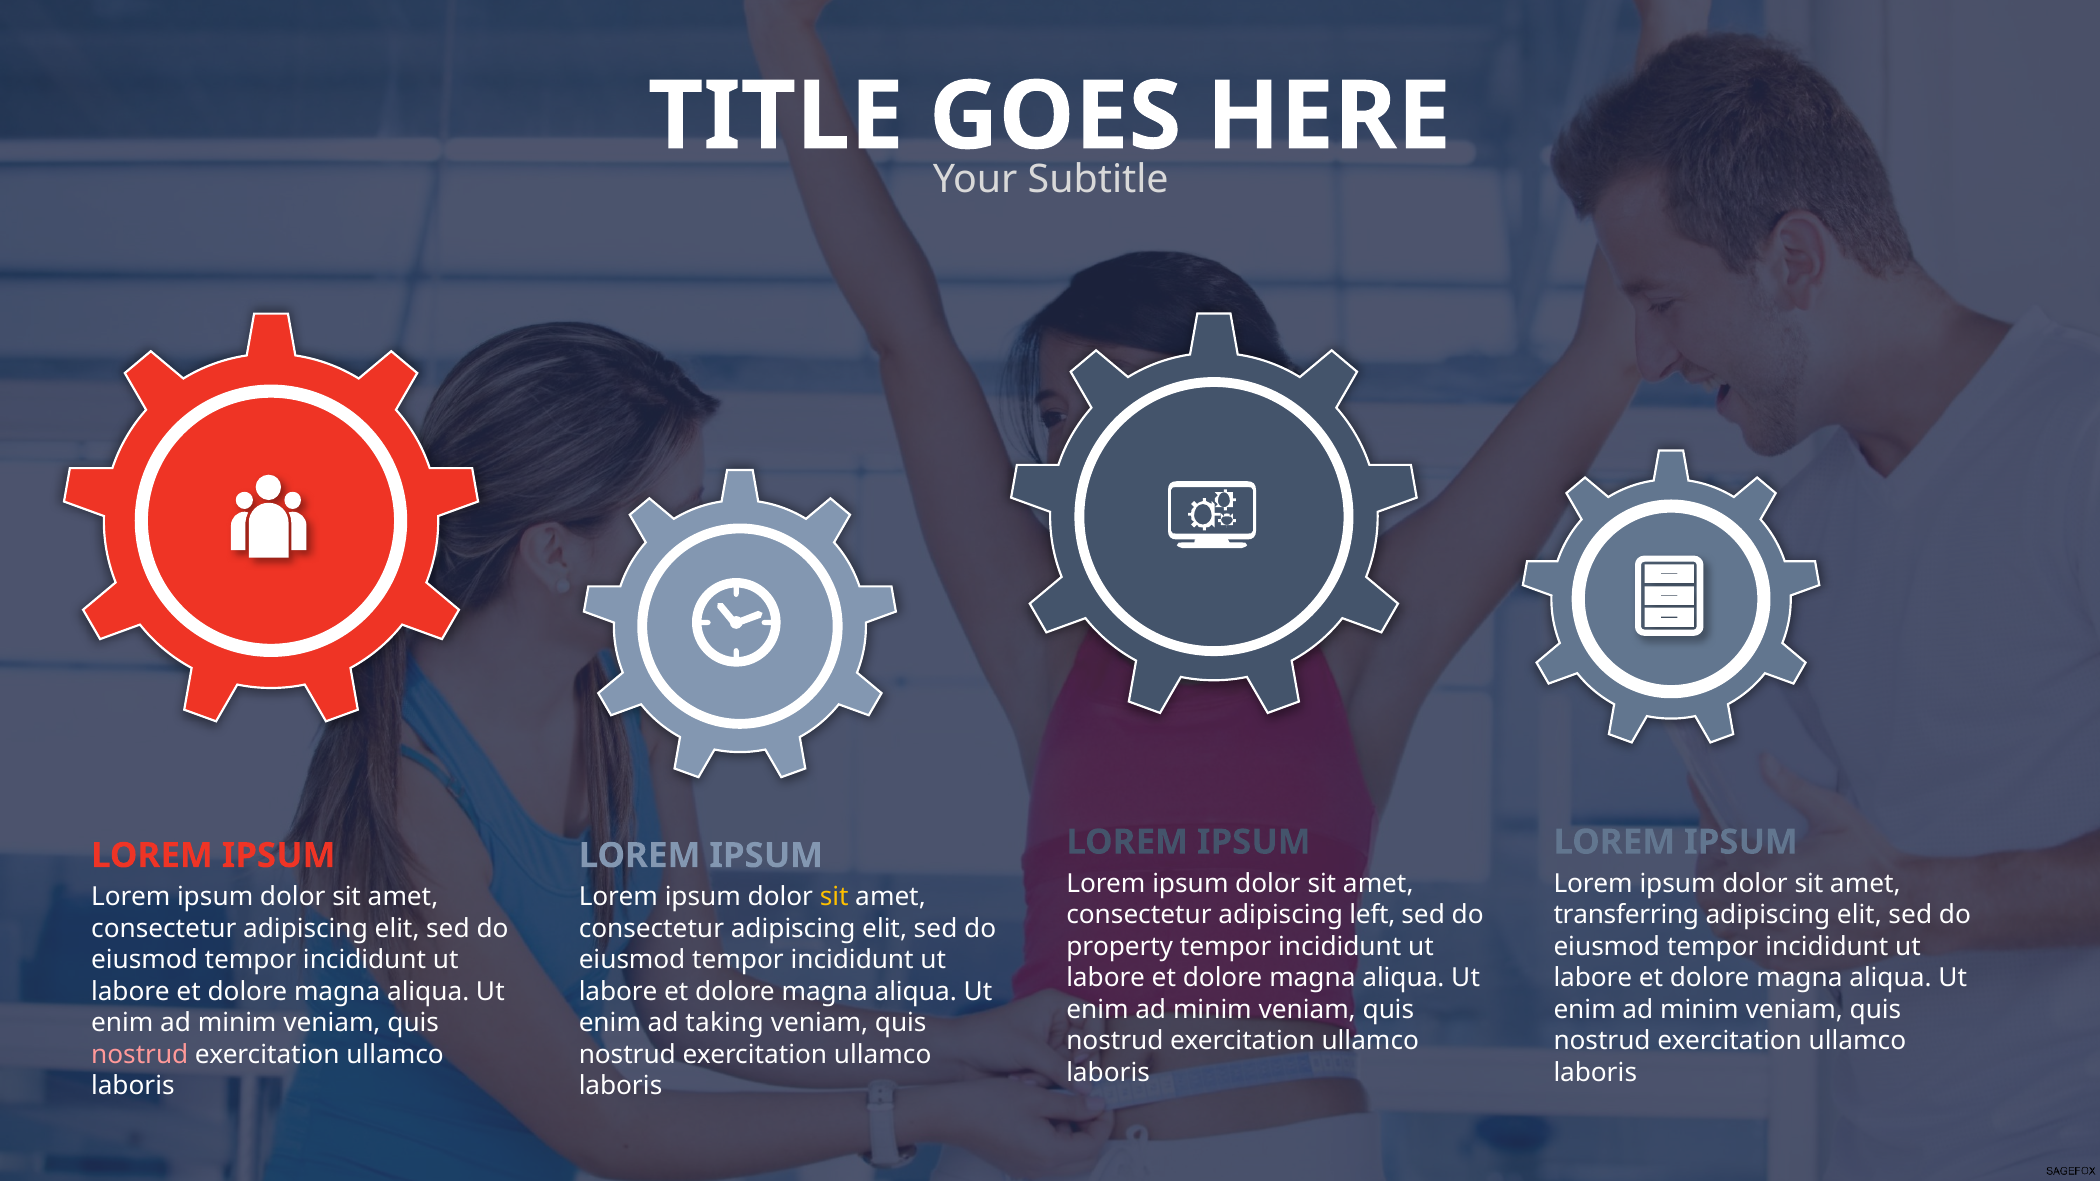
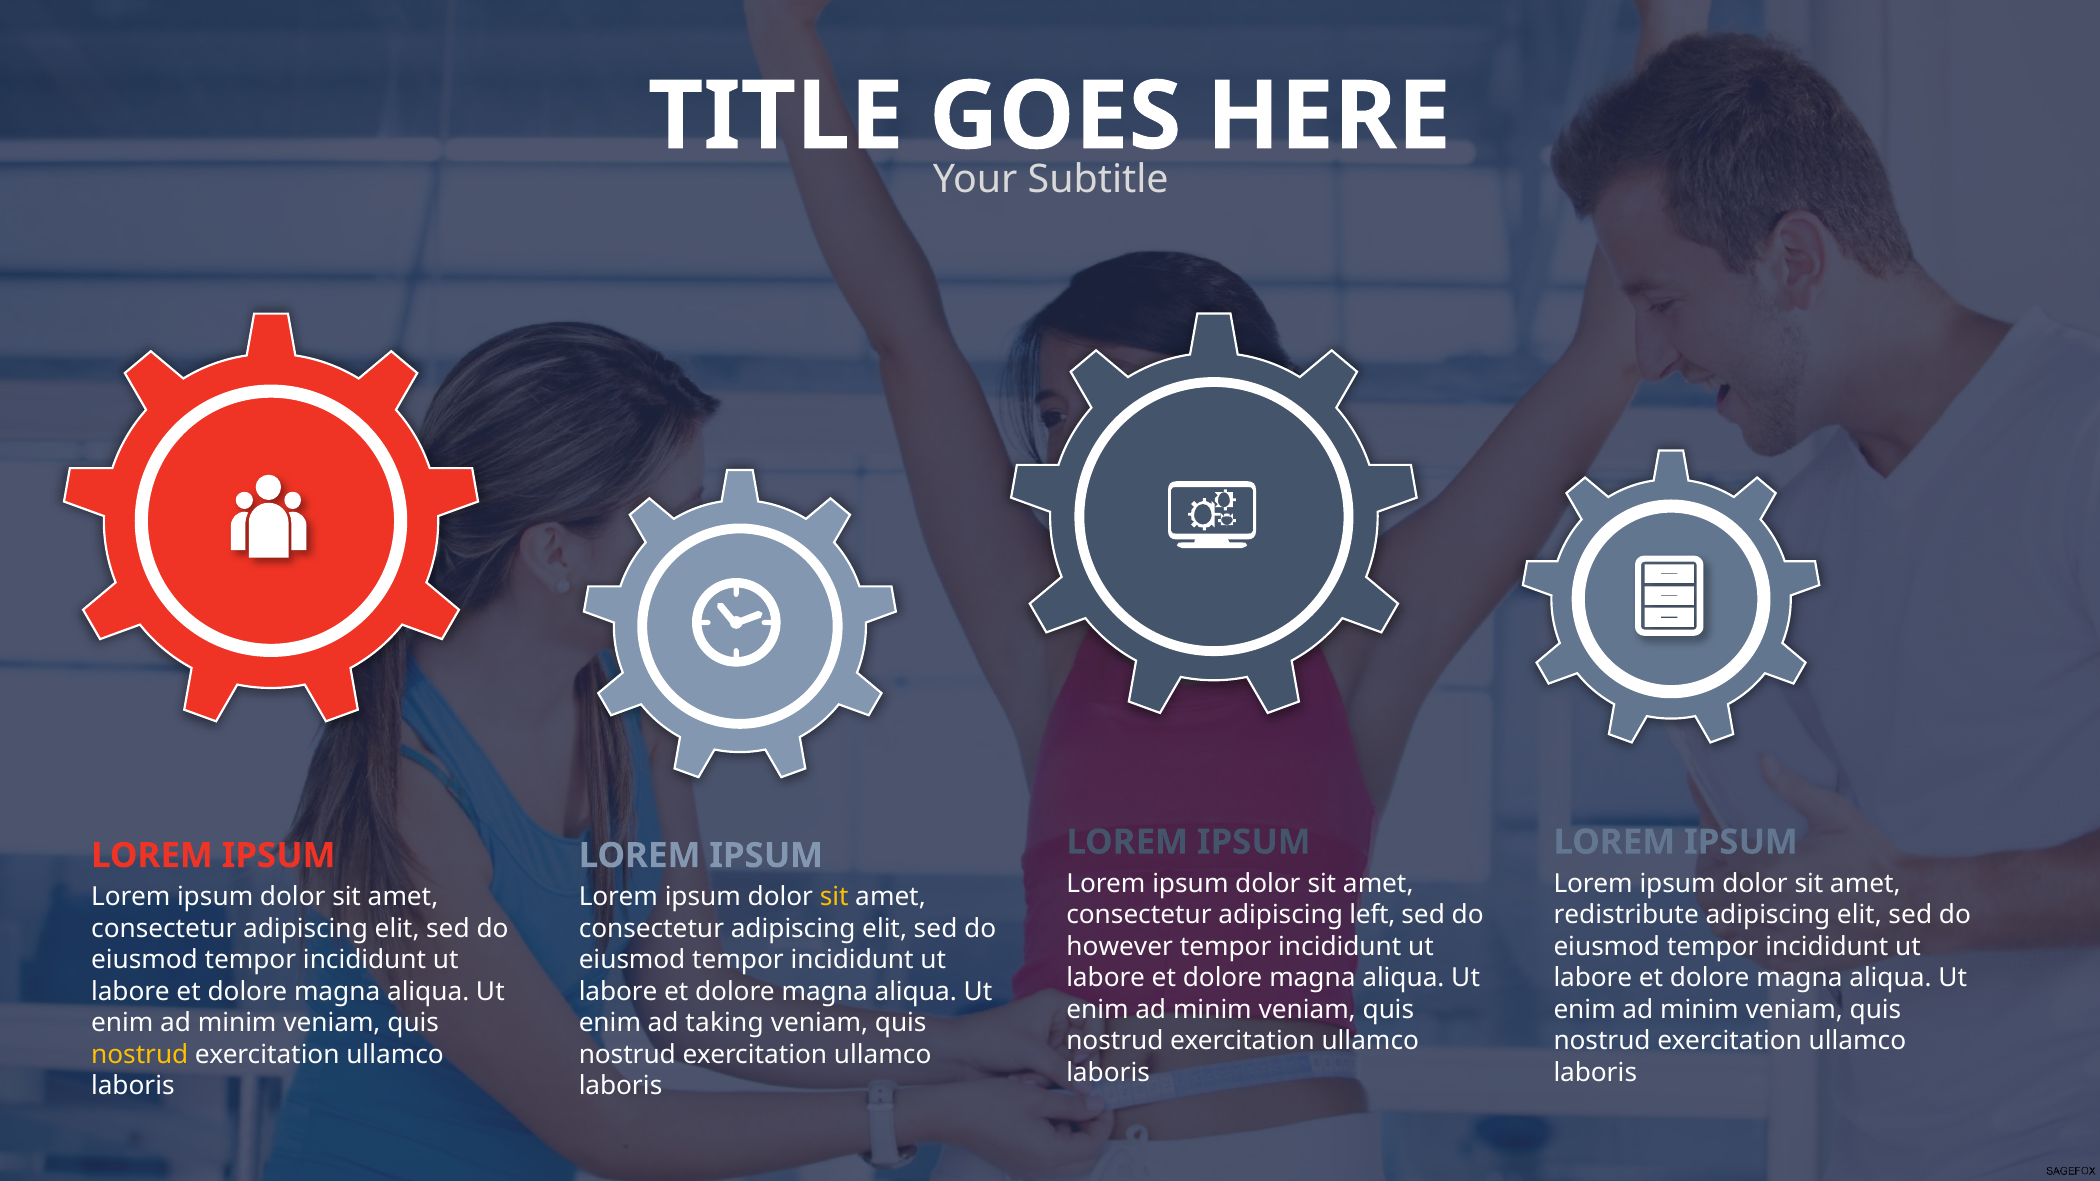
transferring: transferring -> redistribute
property: property -> however
nostrud at (140, 1055) colour: pink -> yellow
